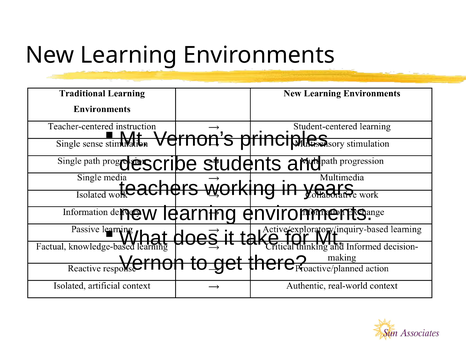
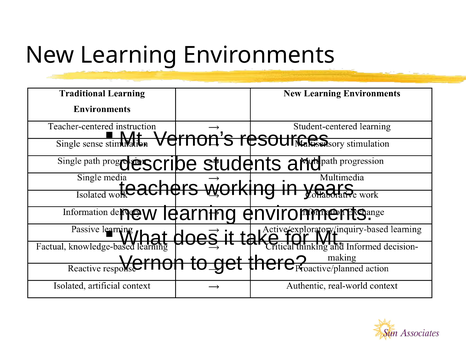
principles: principles -> resources
